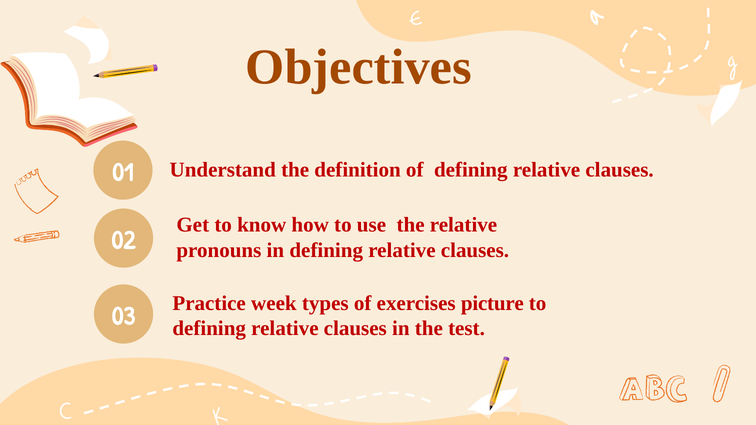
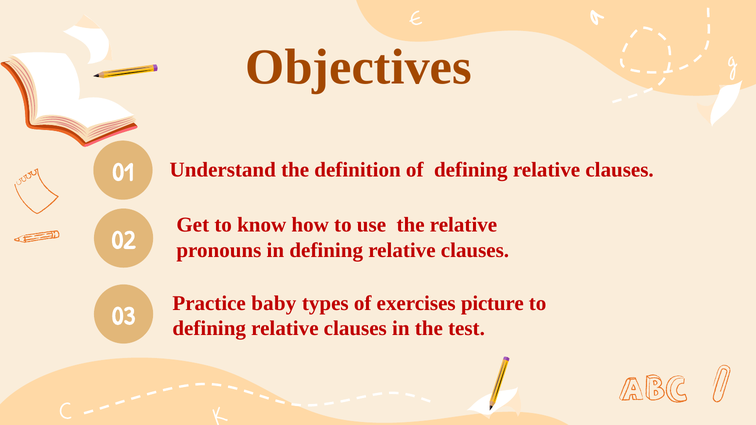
week: week -> baby
